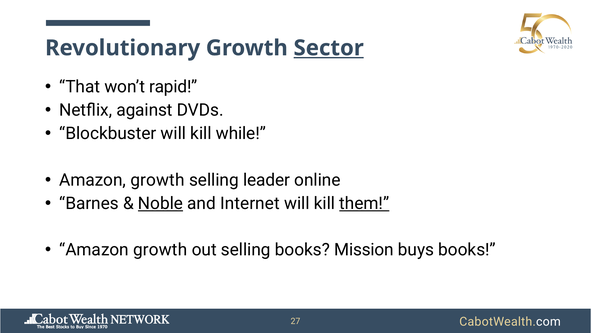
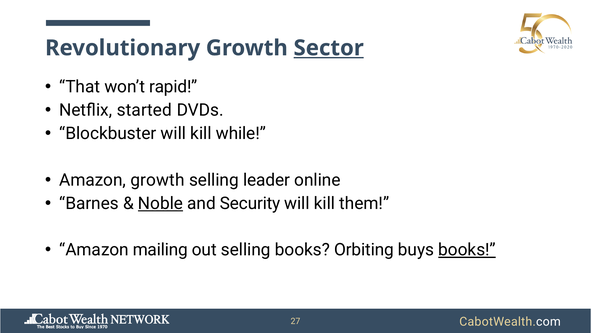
against: against -> started
Internet: Internet -> Security
them underline: present -> none
growth at (160, 249): growth -> mailing
Mission: Mission -> Orbiting
books at (467, 249) underline: none -> present
